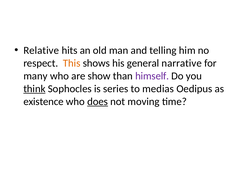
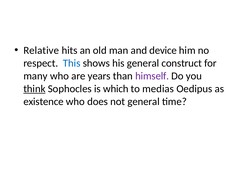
telling: telling -> device
This colour: orange -> blue
narrative: narrative -> construct
show: show -> years
series: series -> which
does underline: present -> none
not moving: moving -> general
